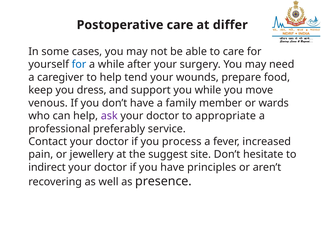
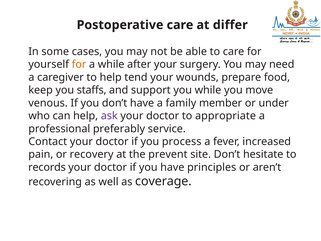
for at (79, 64) colour: blue -> orange
dress: dress -> staffs
wards: wards -> under
jewellery: jewellery -> recovery
suggest: suggest -> prevent
indirect: indirect -> records
presence: presence -> coverage
